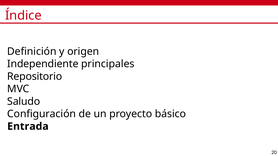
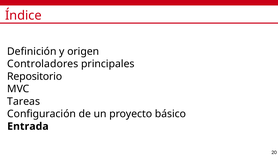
Independiente: Independiente -> Controladores
Saludo: Saludo -> Tareas
